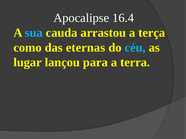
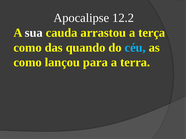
16.4: 16.4 -> 12.2
sua colour: light blue -> white
eternas: eternas -> quando
lugar at (28, 63): lugar -> como
